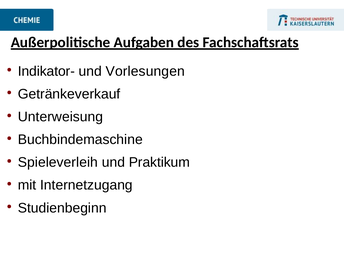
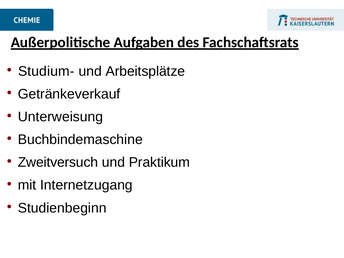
Indikator-: Indikator- -> Studium-
Vorlesungen: Vorlesungen -> Arbeitsplätze
Spieleverleih: Spieleverleih -> Zweitversuch
